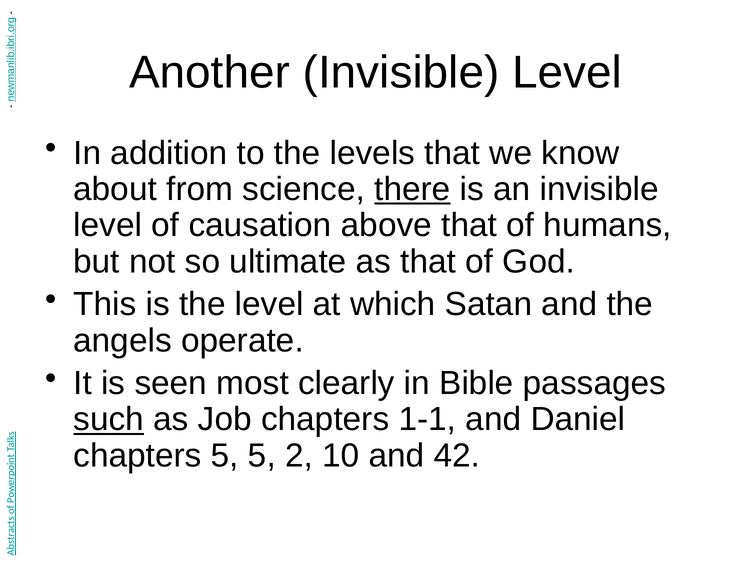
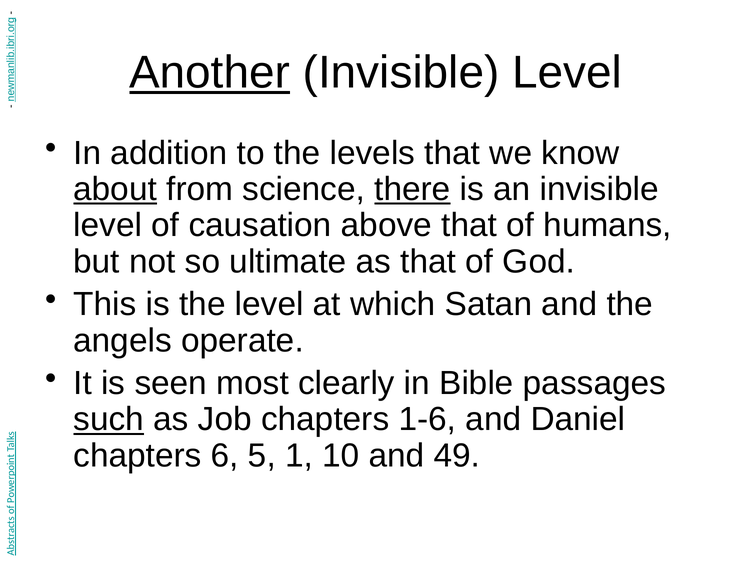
Another underline: none -> present
about underline: none -> present
1-1: 1-1 -> 1-6
chapters 5: 5 -> 6
2: 2 -> 1
42: 42 -> 49
